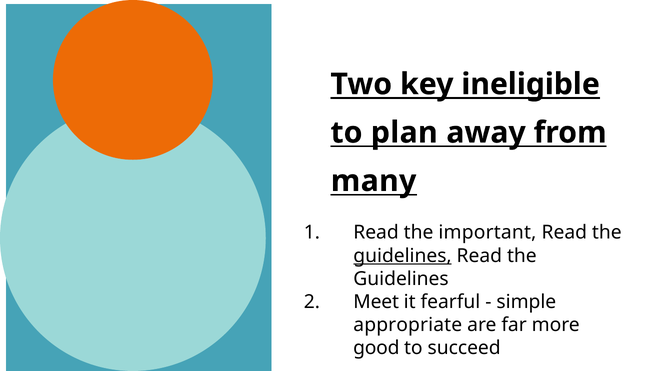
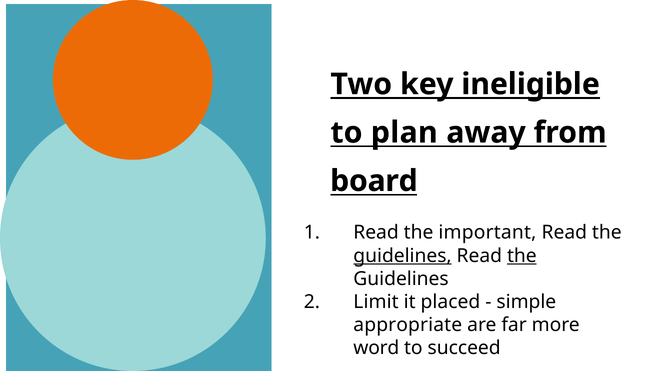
many: many -> board
the at (522, 256) underline: none -> present
Meet: Meet -> Limit
fearful: fearful -> placed
good: good -> word
